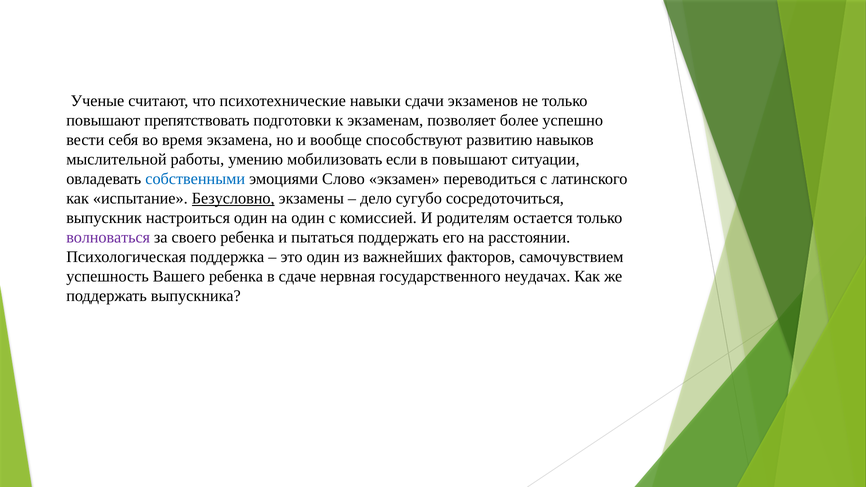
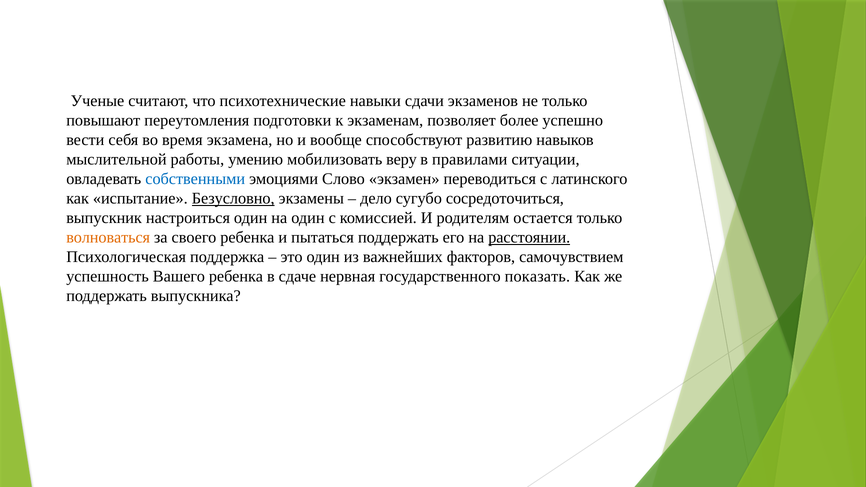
препятствовать: препятствовать -> переутомления
если: если -> веру
в повышают: повышают -> правилами
волноваться colour: purple -> orange
расстоянии underline: none -> present
неудачах: неудачах -> показать
